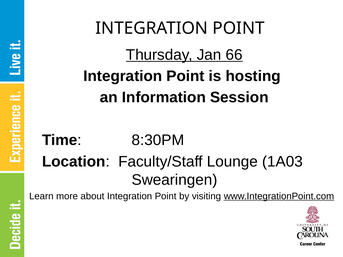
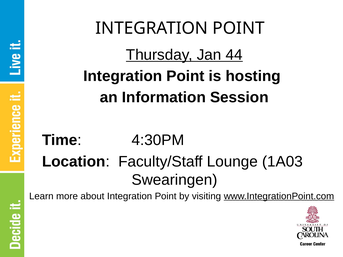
66: 66 -> 44
8:30PM: 8:30PM -> 4:30PM
